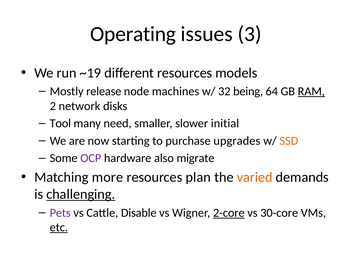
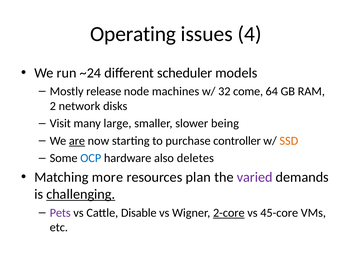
3: 3 -> 4
~19: ~19 -> ~24
different resources: resources -> scheduler
being: being -> come
RAM underline: present -> none
Tool: Tool -> Visit
need: need -> large
initial: initial -> being
are underline: none -> present
upgrades: upgrades -> controller
OCP colour: purple -> blue
migrate: migrate -> deletes
varied colour: orange -> purple
30-core: 30-core -> 45-core
etc underline: present -> none
